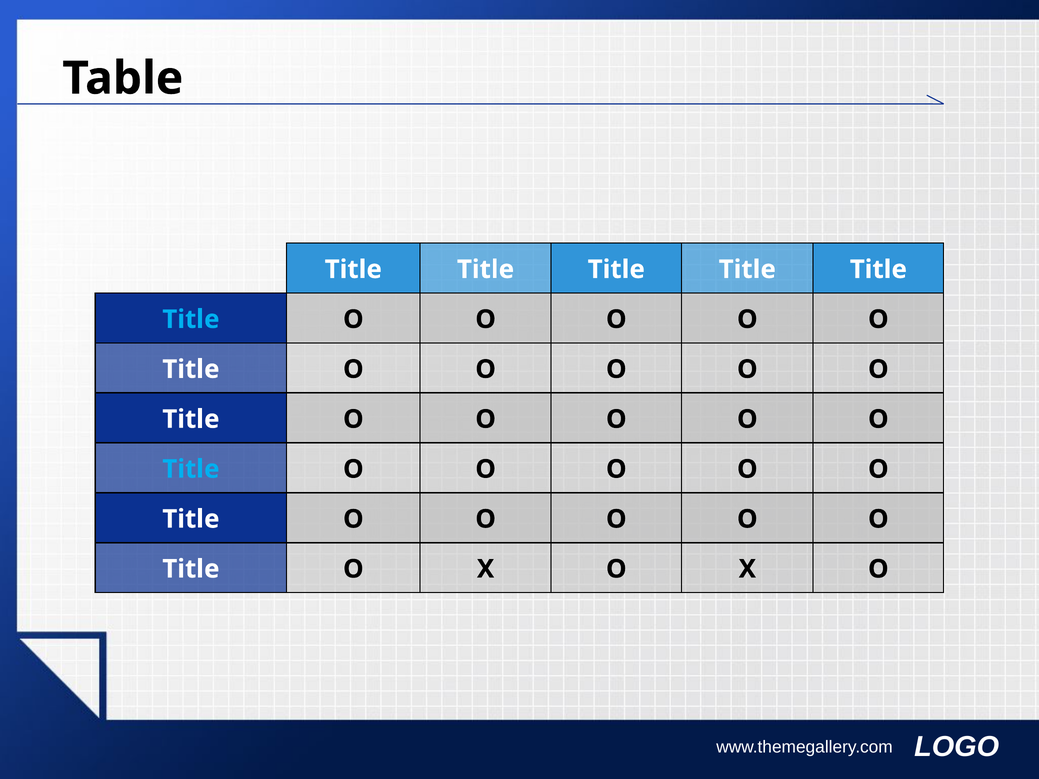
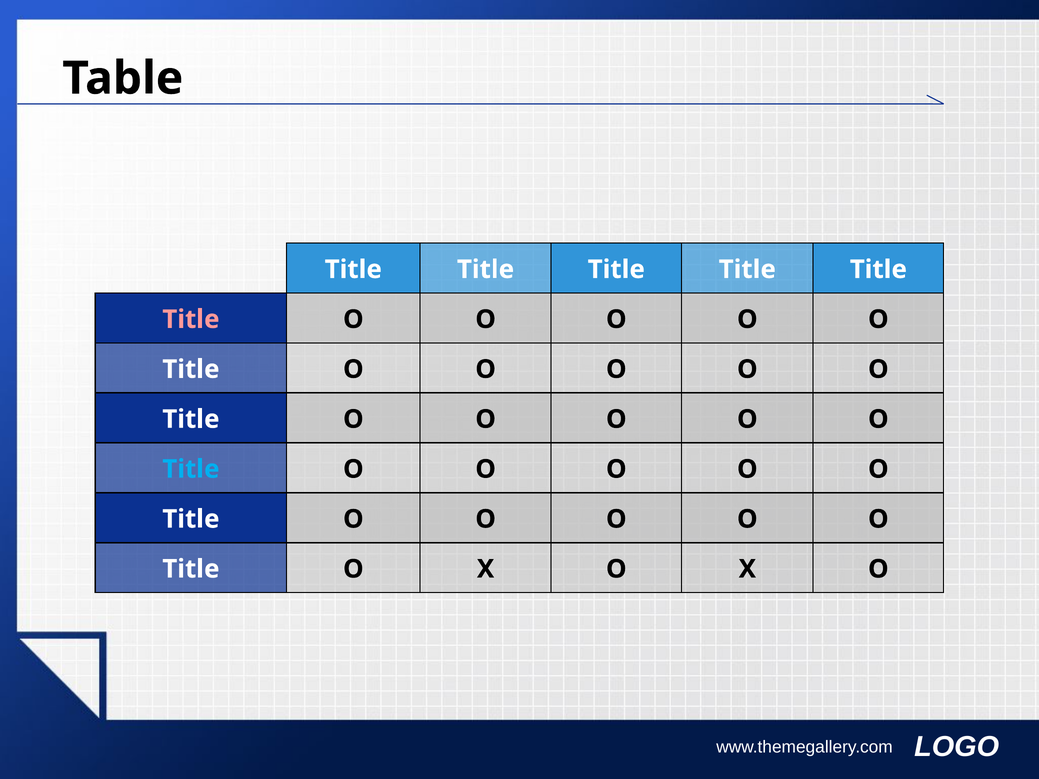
Title at (191, 319) colour: light blue -> pink
